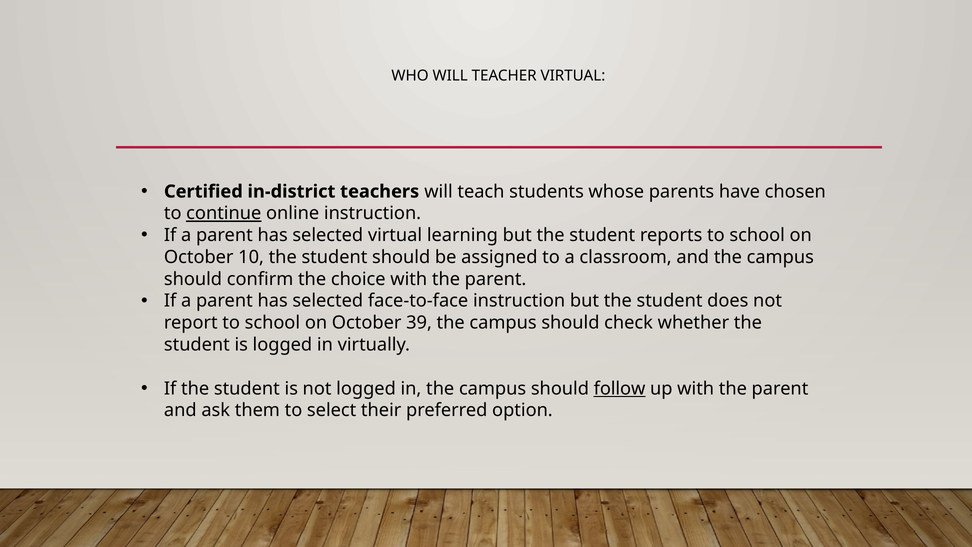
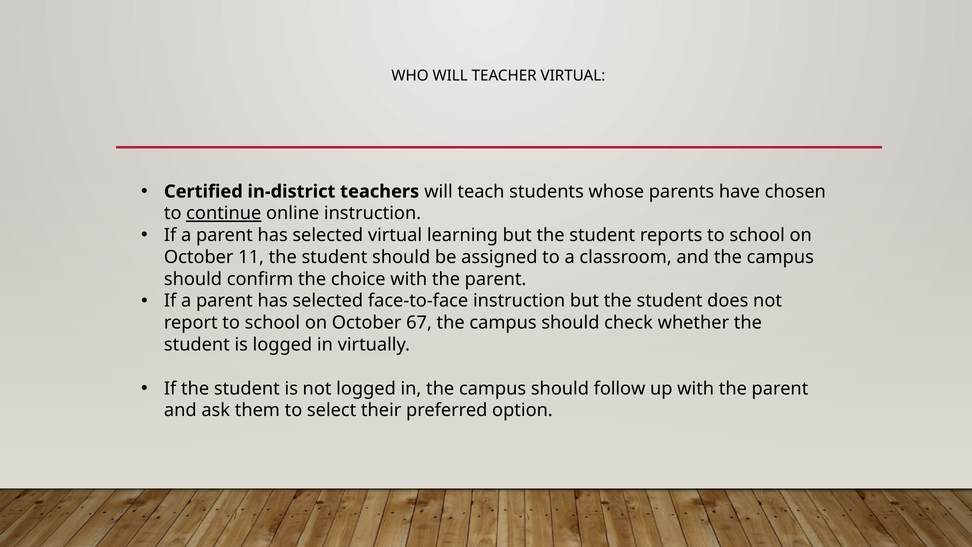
10: 10 -> 11
39: 39 -> 67
follow underline: present -> none
